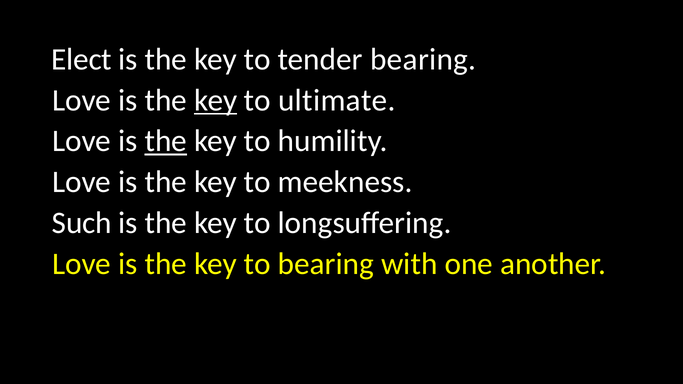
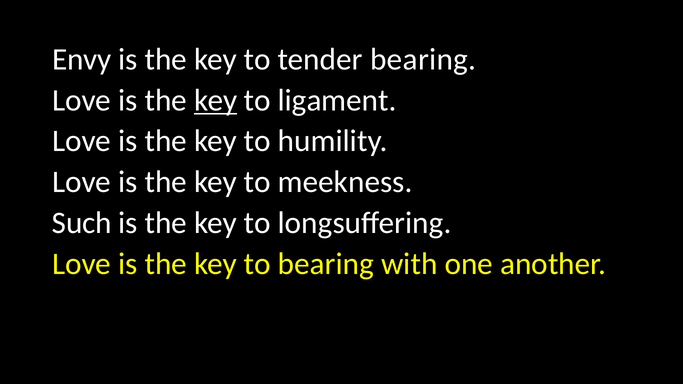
Elect: Elect -> Envy
ultimate: ultimate -> ligament
the at (166, 141) underline: present -> none
